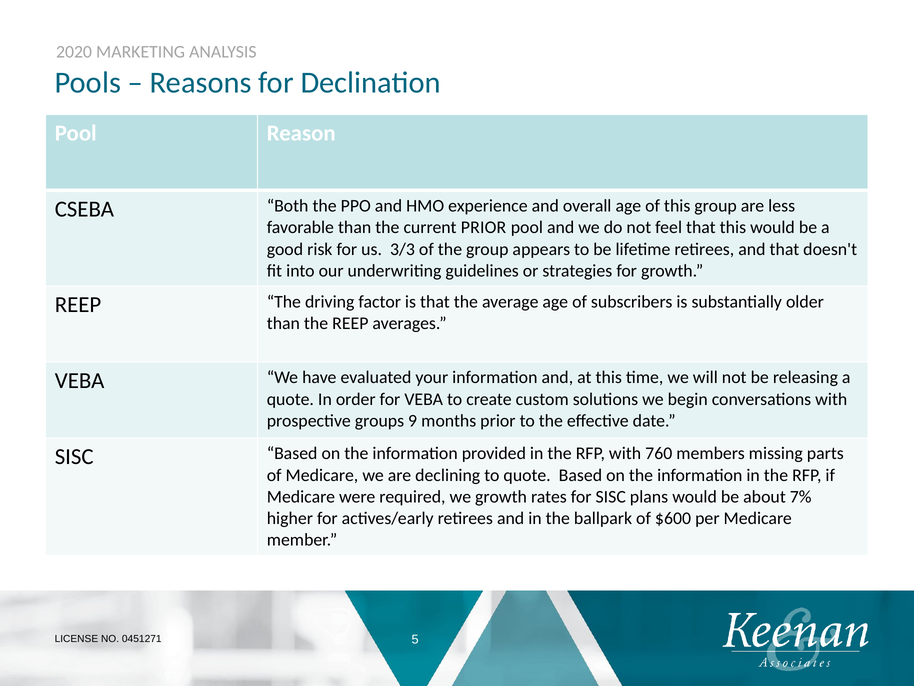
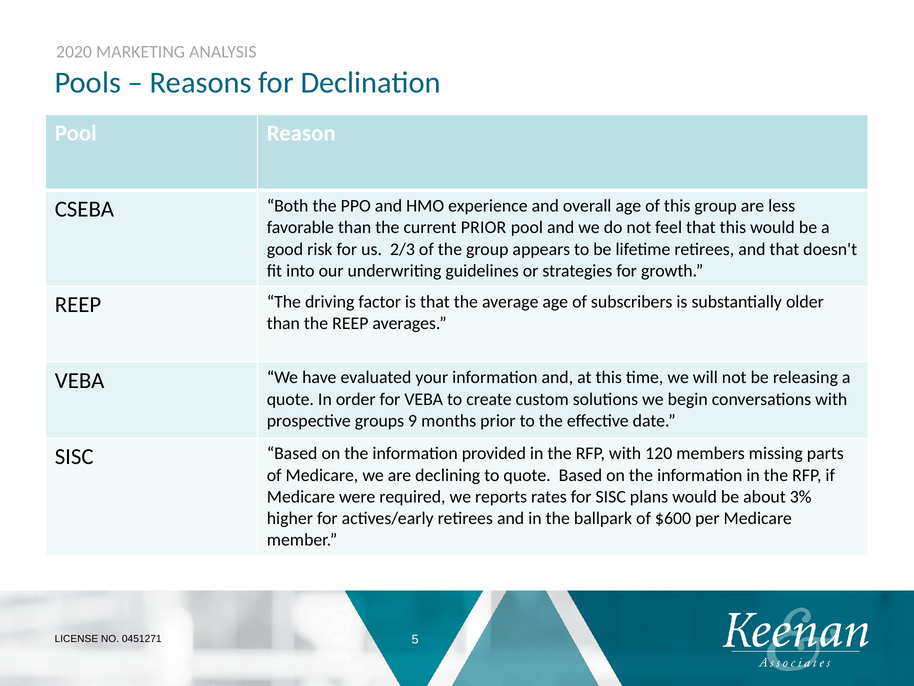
3/3: 3/3 -> 2/3
760: 760 -> 120
we growth: growth -> reports
7%: 7% -> 3%
